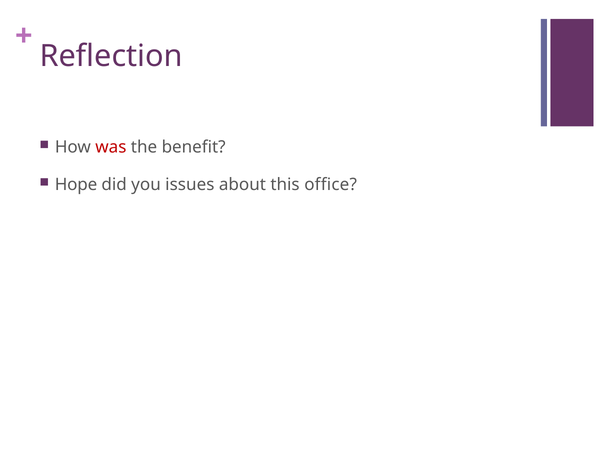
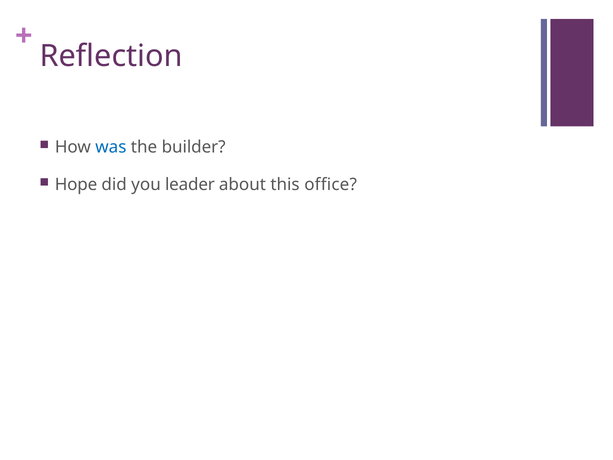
was colour: red -> blue
benefit: benefit -> builder
issues: issues -> leader
